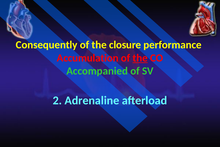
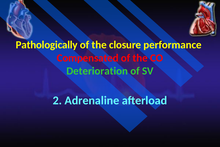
Consequently: Consequently -> Pathologically
Accumulation: Accumulation -> Compensated
the at (140, 58) underline: present -> none
Accompanied: Accompanied -> Deterioration
